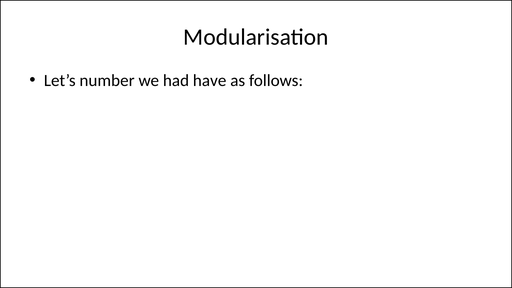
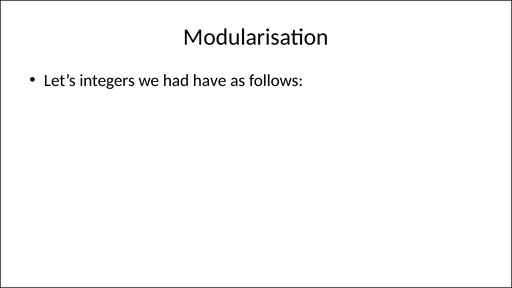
number: number -> integers
